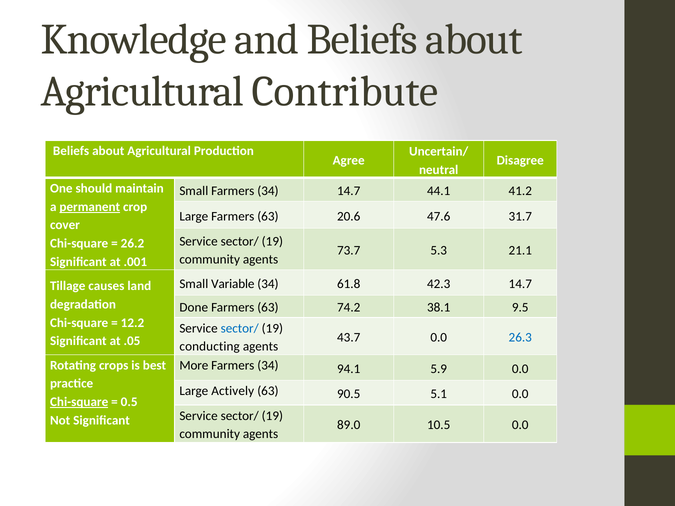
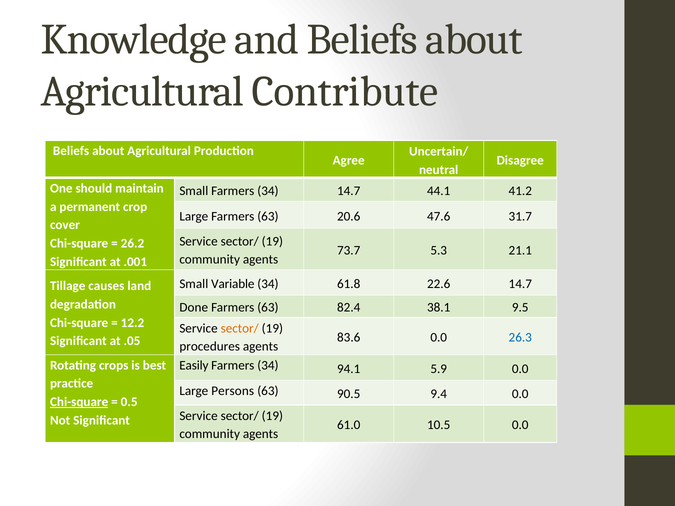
permanent underline: present -> none
42.3: 42.3 -> 22.6
74.2: 74.2 -> 82.4
sector/ at (240, 328) colour: blue -> orange
43.7: 43.7 -> 83.6
conducting: conducting -> procedures
More: More -> Easily
Actively: Actively -> Persons
5.1: 5.1 -> 9.4
89.0: 89.0 -> 61.0
